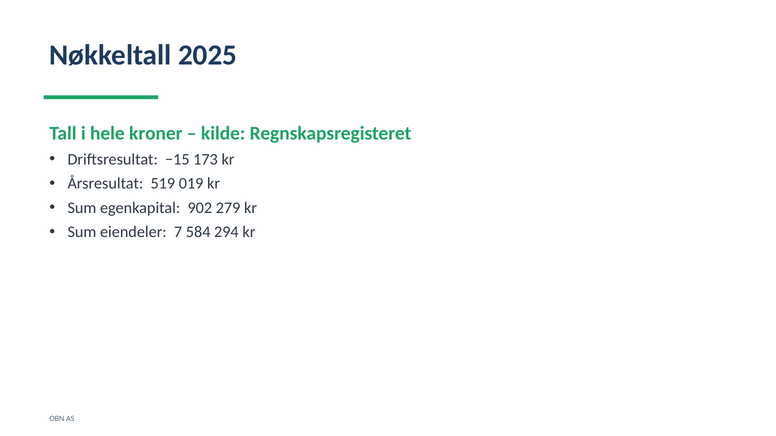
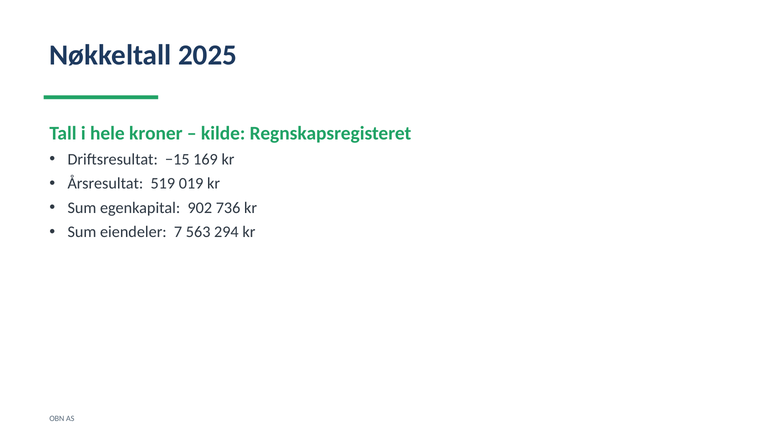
173: 173 -> 169
279: 279 -> 736
584: 584 -> 563
